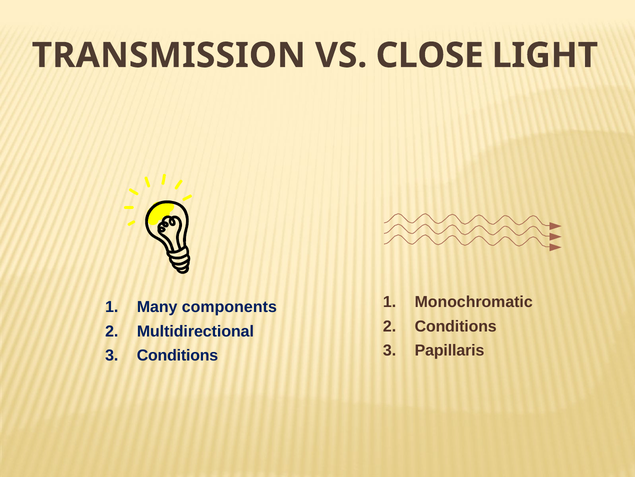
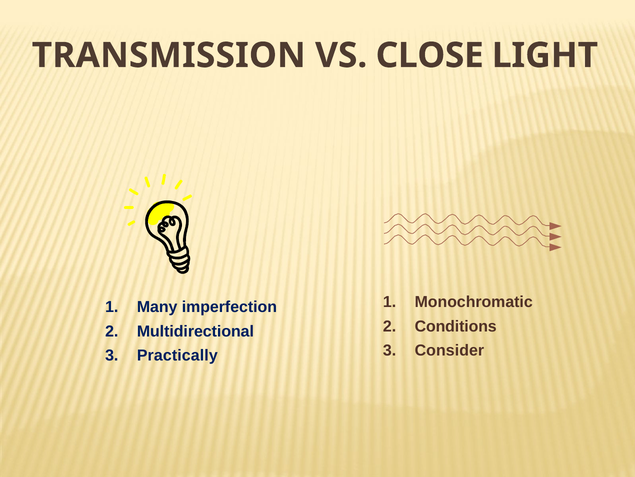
components: components -> imperfection
Papillaris: Papillaris -> Consider
Conditions at (177, 355): Conditions -> Practically
